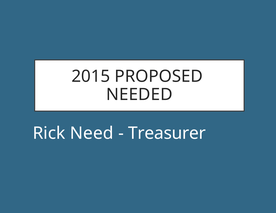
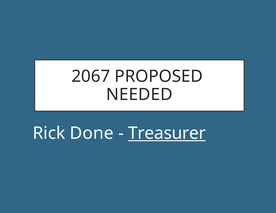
2015: 2015 -> 2067
Need: Need -> Done
Treasurer underline: none -> present
